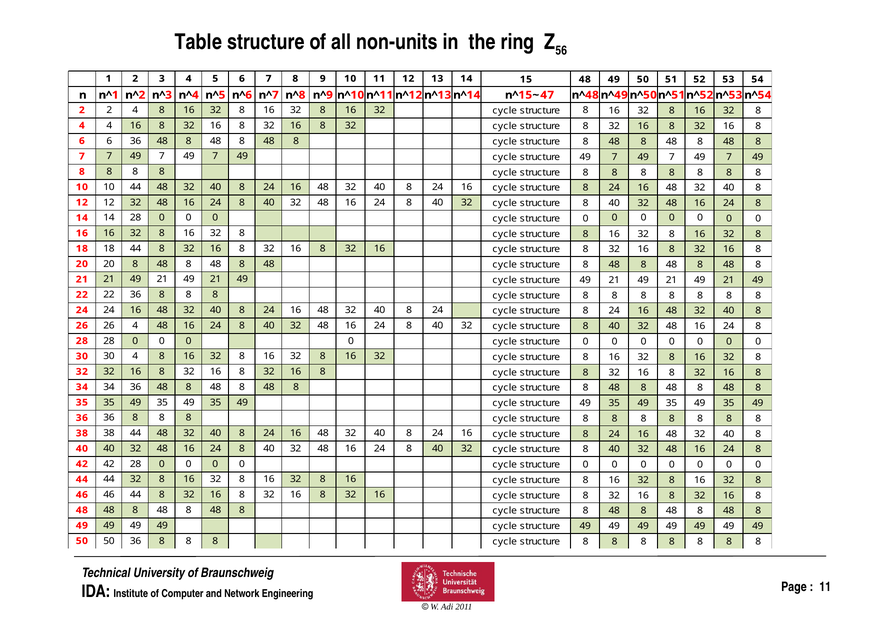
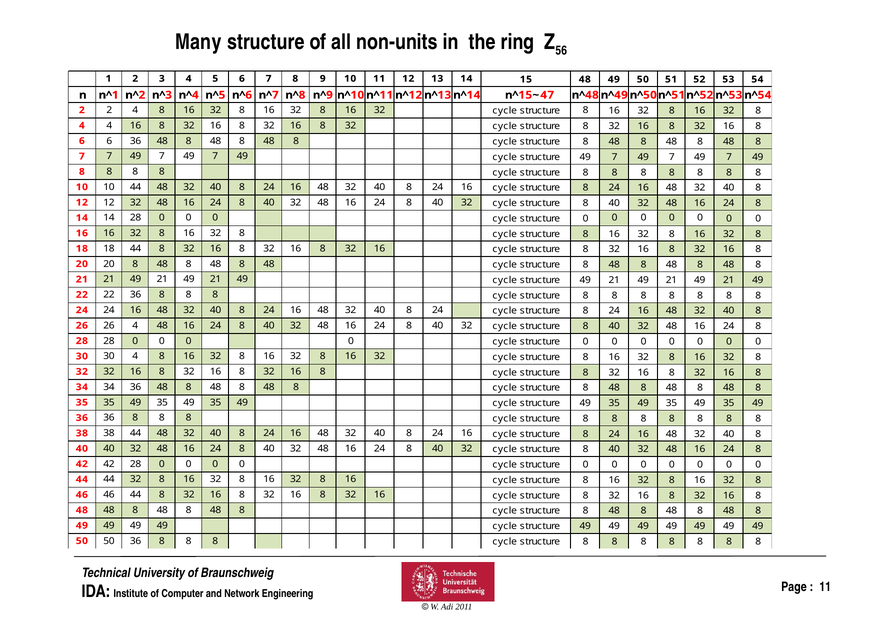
Table: Table -> Many
